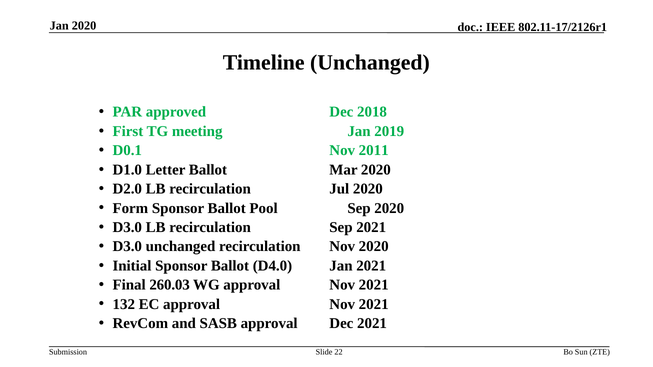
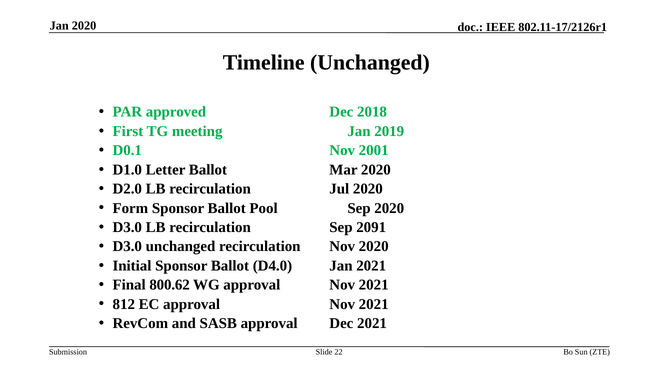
2011: 2011 -> 2001
Sep 2021: 2021 -> 2091
260.03: 260.03 -> 800.62
132: 132 -> 812
